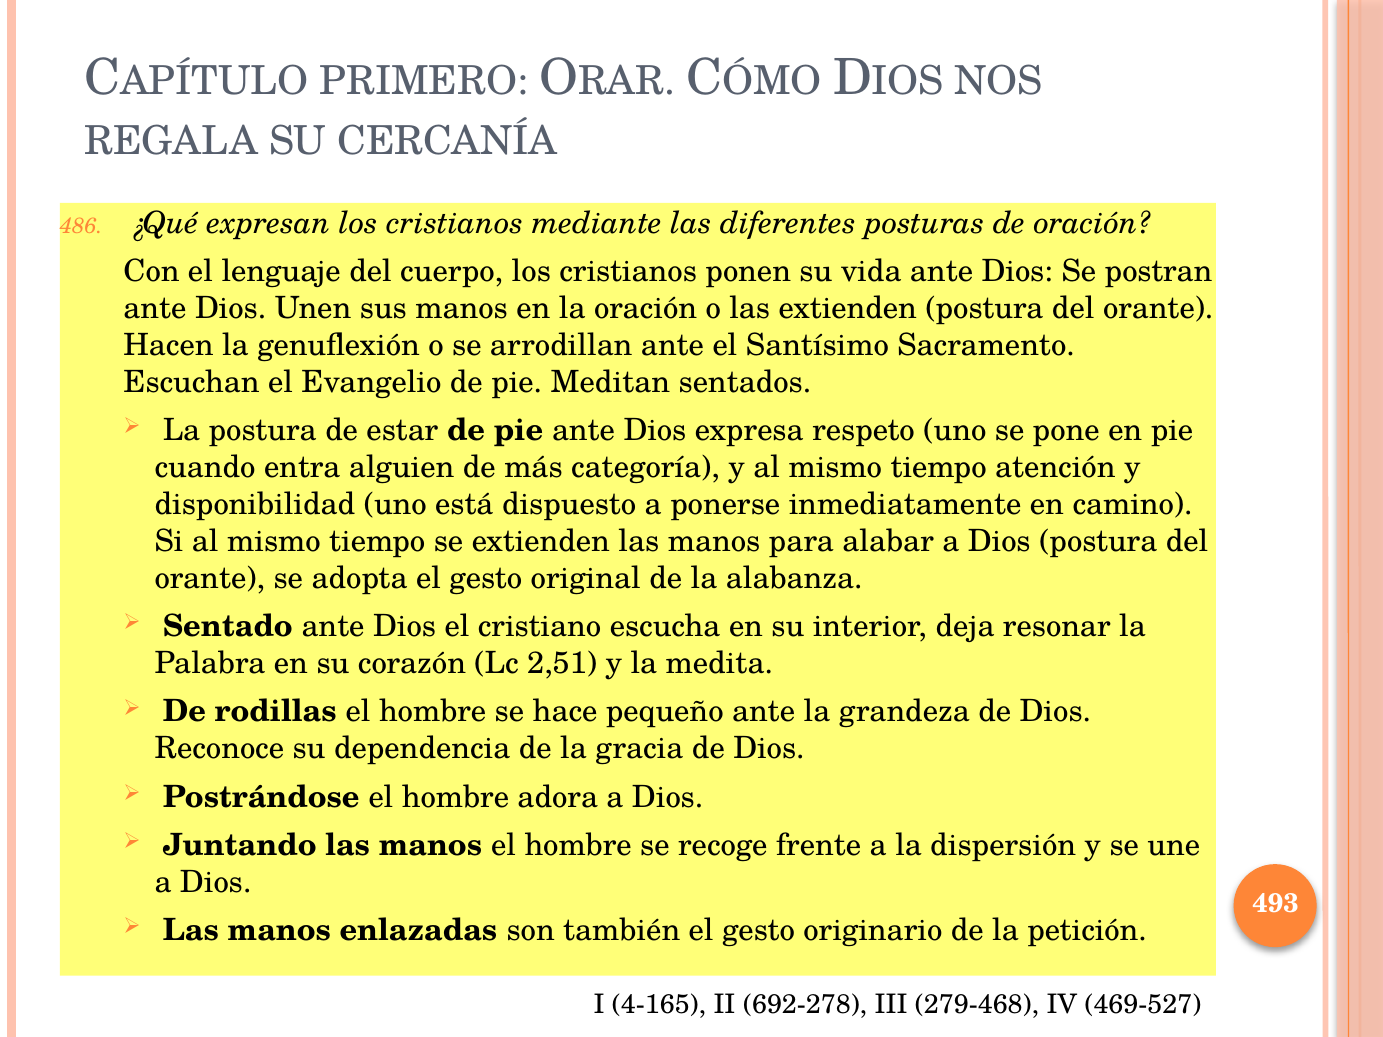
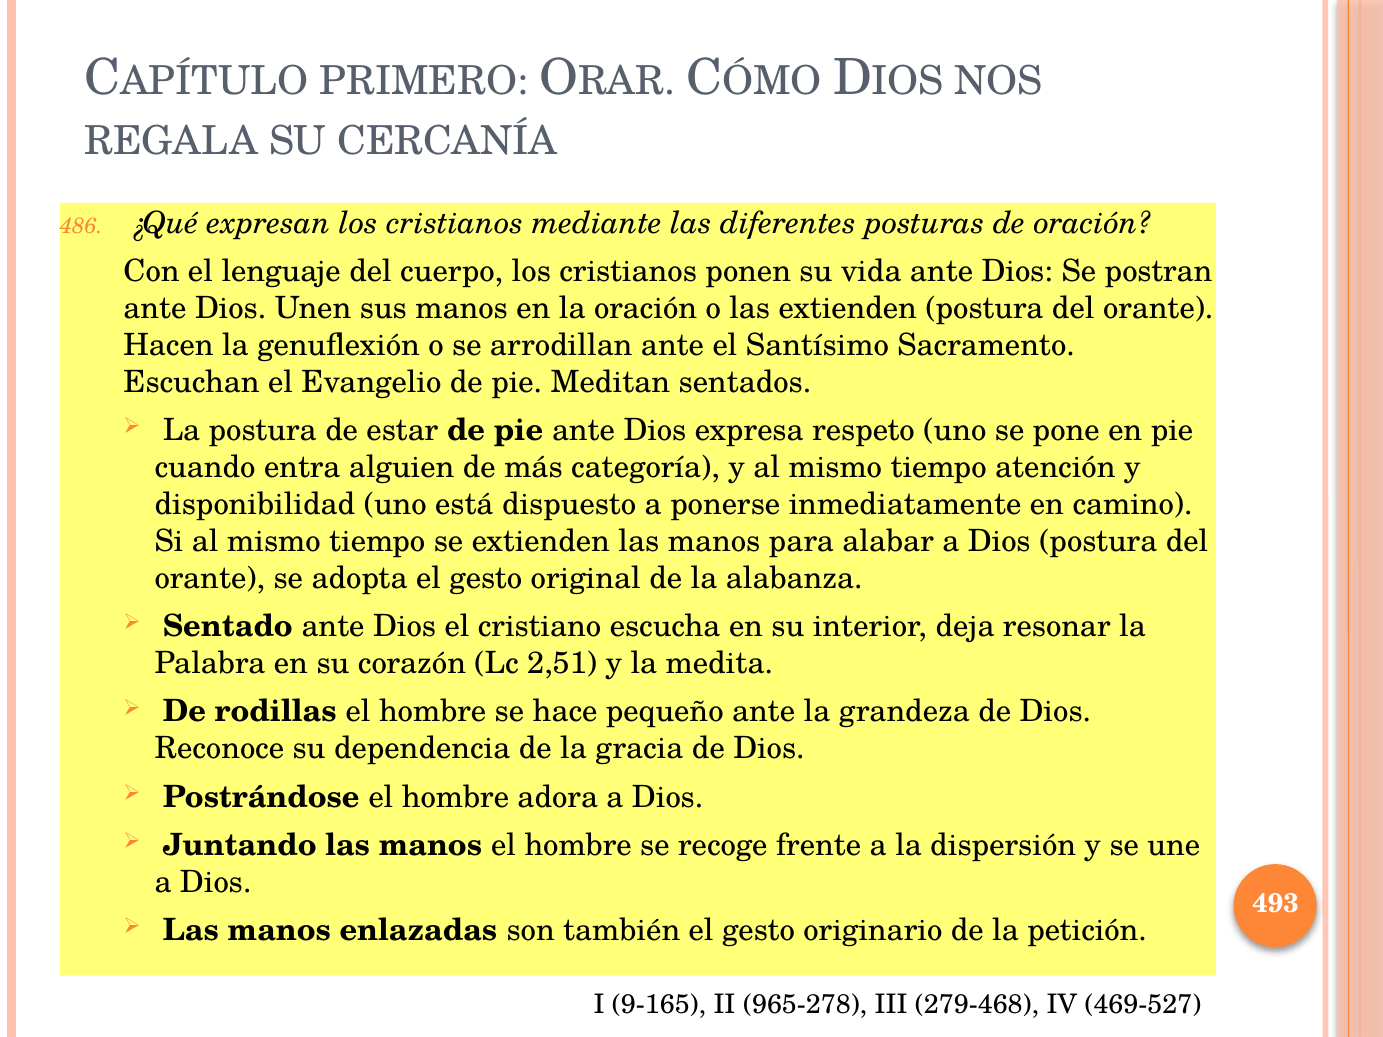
4-165: 4-165 -> 9-165
692-278: 692-278 -> 965-278
